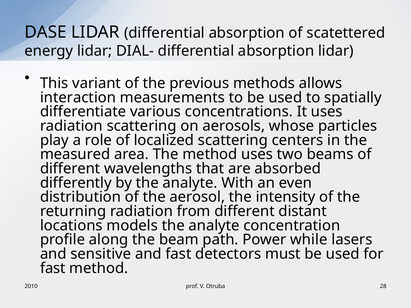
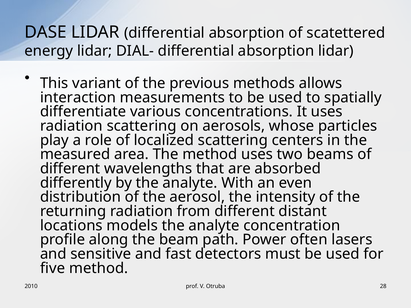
while: while -> often
fast at (53, 268): fast -> five
